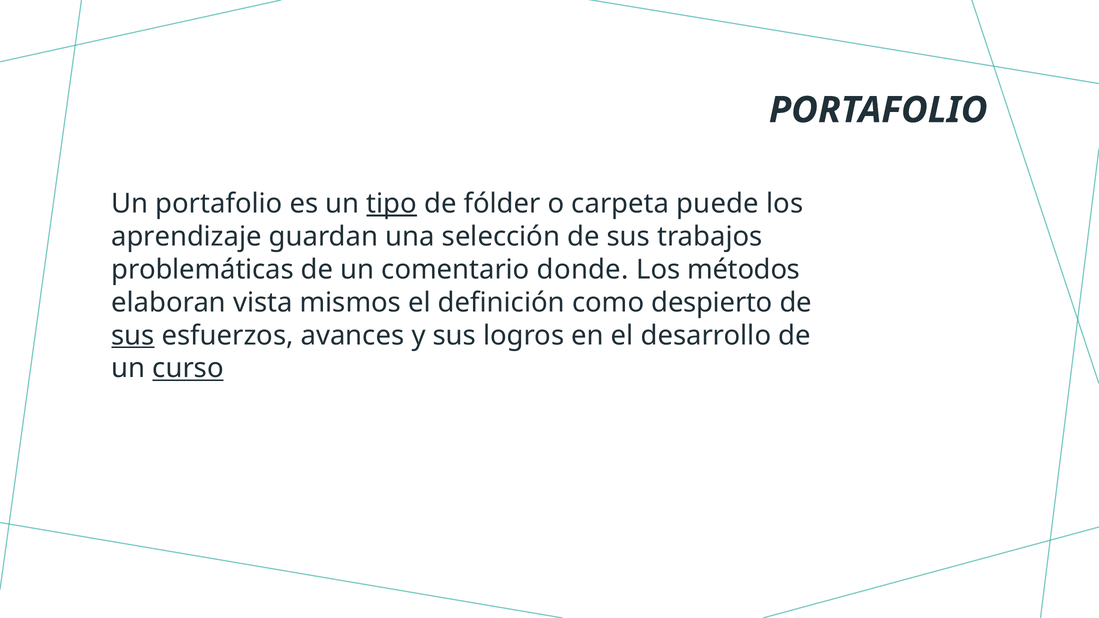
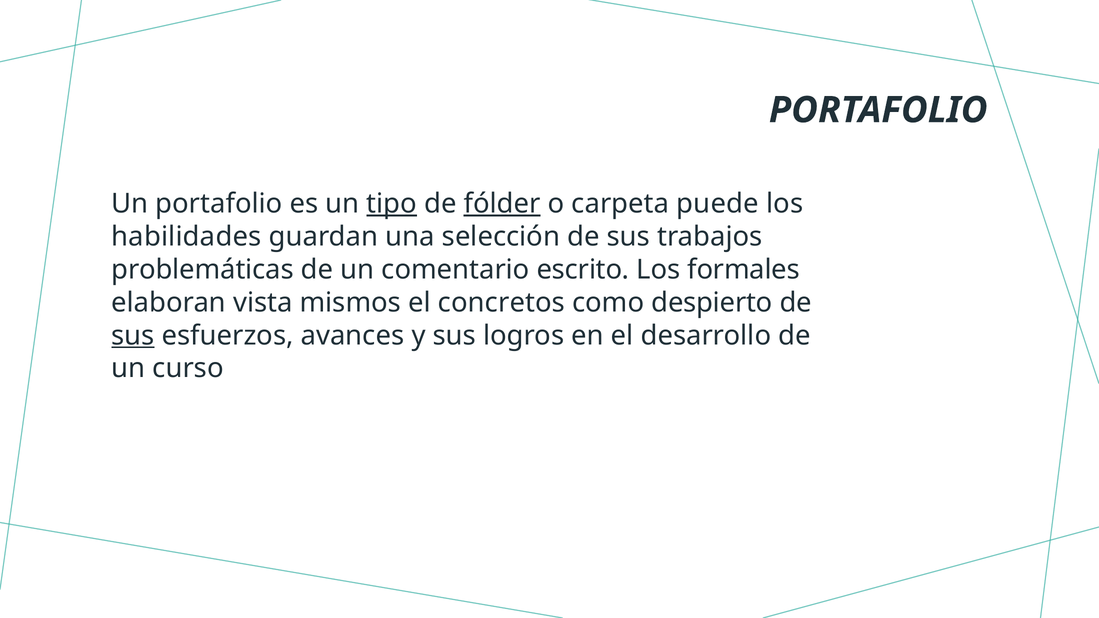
fólder underline: none -> present
aprendizaje: aprendizaje -> habilidades
donde: donde -> escrito
métodos: métodos -> formales
definición: definición -> concretos
curso underline: present -> none
